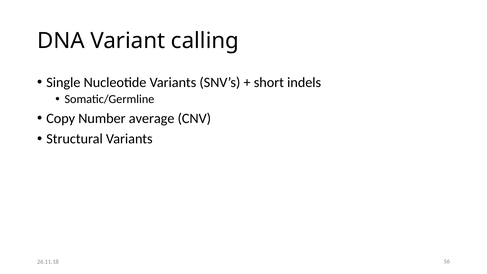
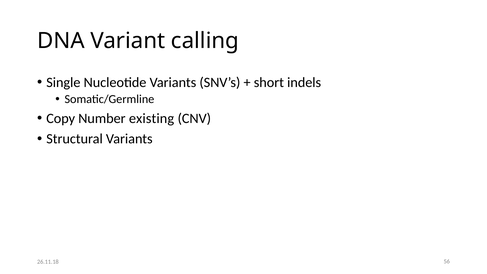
average: average -> existing
